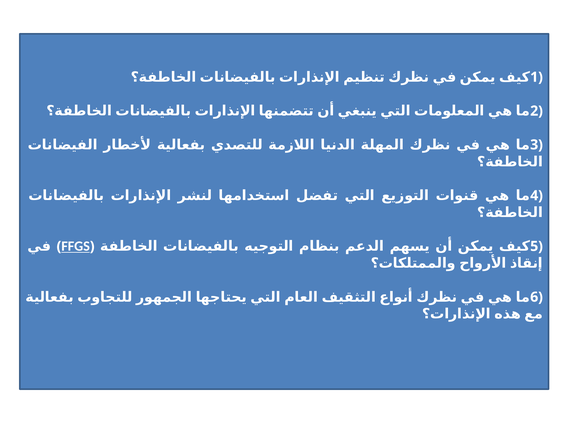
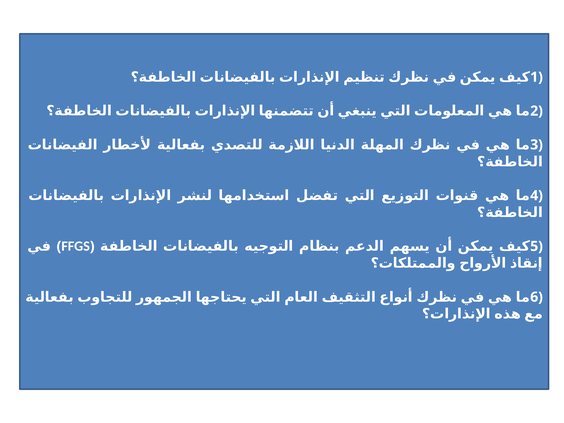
FFGS at (76, 246) underline: present -> none
